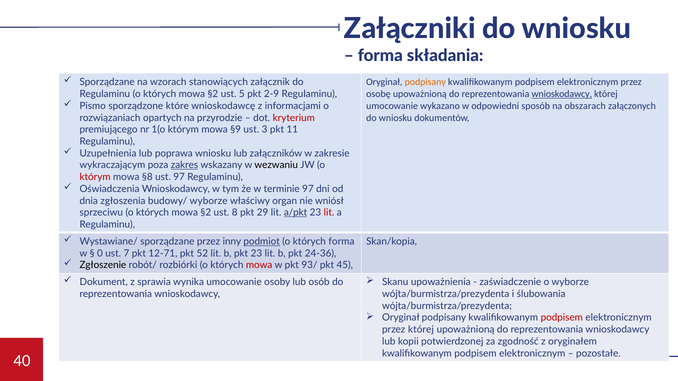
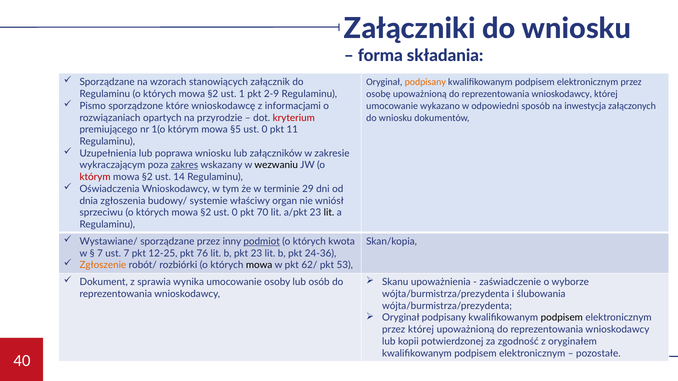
wnioskodawcy at (562, 94) underline: present -> none
5: 5 -> 1
obszarach: obszarach -> inwestycja
§9: §9 -> §5
3 at (265, 130): 3 -> 0
§8 at (147, 177): §8 -> §2
ust 97: 97 -> 14
terminie 97: 97 -> 29
budowy/ wyborze: wyborze -> systemie
§2 ust 8: 8 -> 0
29: 29 -> 70
a/pkt underline: present -> none
lit at (329, 213) colour: red -> black
których forma: forma -> kwota
0 at (100, 254): 0 -> 7
12-71: 12-71 -> 12-25
52: 52 -> 76
Zgłoszenie colour: black -> orange
mowa at (259, 265) colour: red -> black
93/: 93/ -> 62/
45: 45 -> 53
podpisem at (562, 318) colour: red -> black
